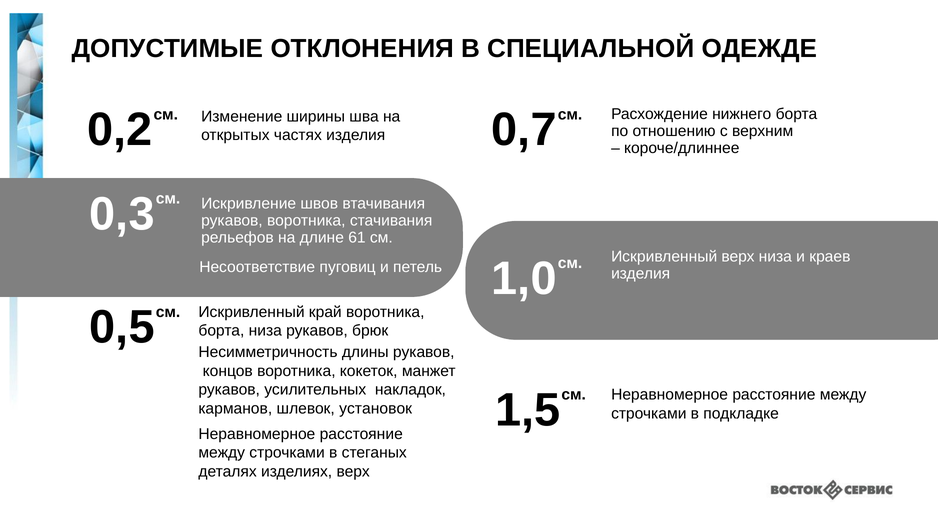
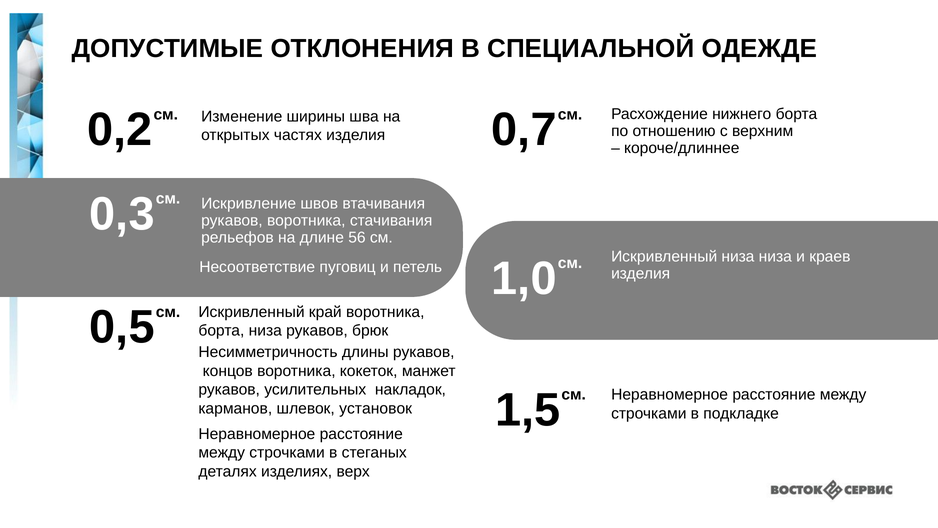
61: 61 -> 56
Искривленный верх: верх -> низа
